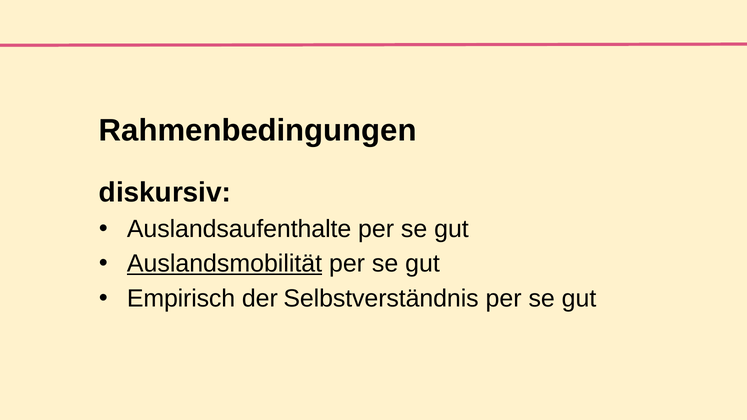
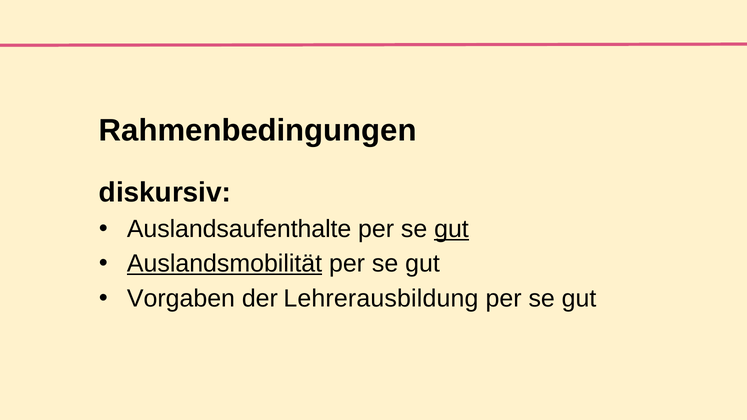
gut at (451, 229) underline: none -> present
Empirisch: Empirisch -> Vorgaben
Selbstverständnis: Selbstverständnis -> Lehrerausbildung
